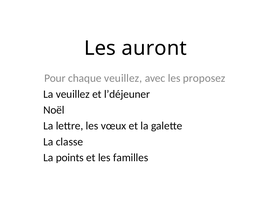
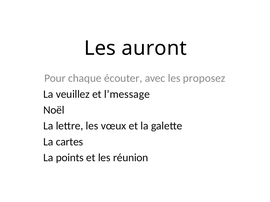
chaque veuillez: veuillez -> écouter
l’déjeuner: l’déjeuner -> l’message
classe: classe -> cartes
familles: familles -> réunion
